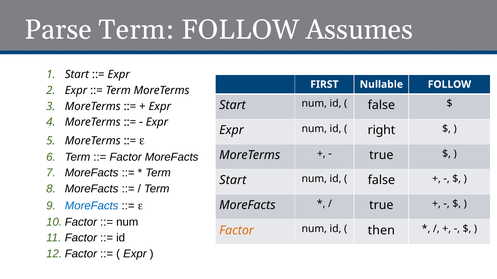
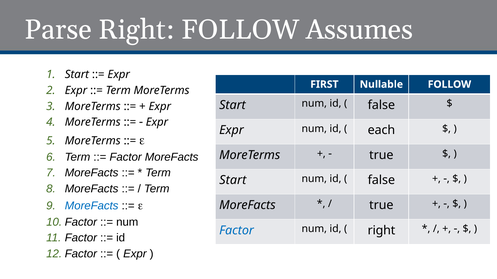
Parse Term: Term -> Right
right: right -> each
Factor at (237, 231) colour: orange -> blue
then at (381, 231): then -> right
